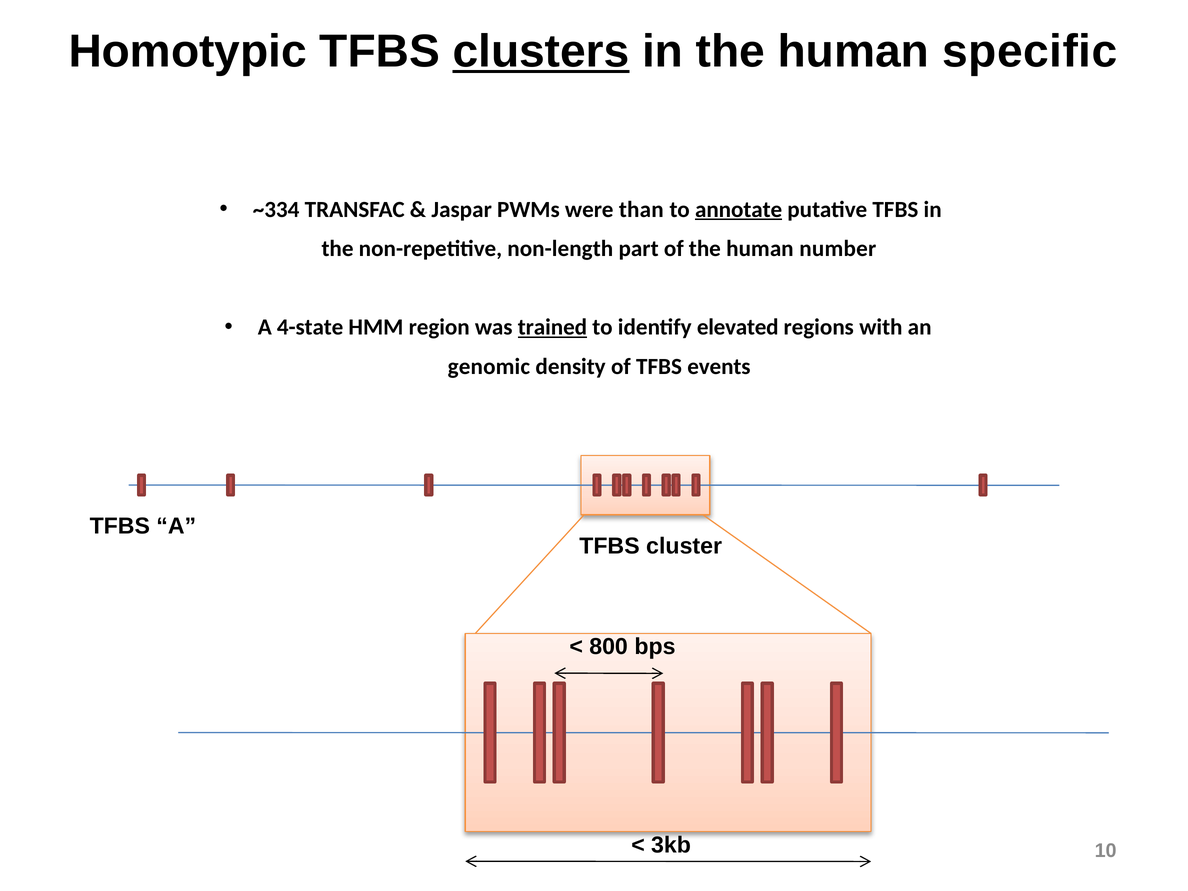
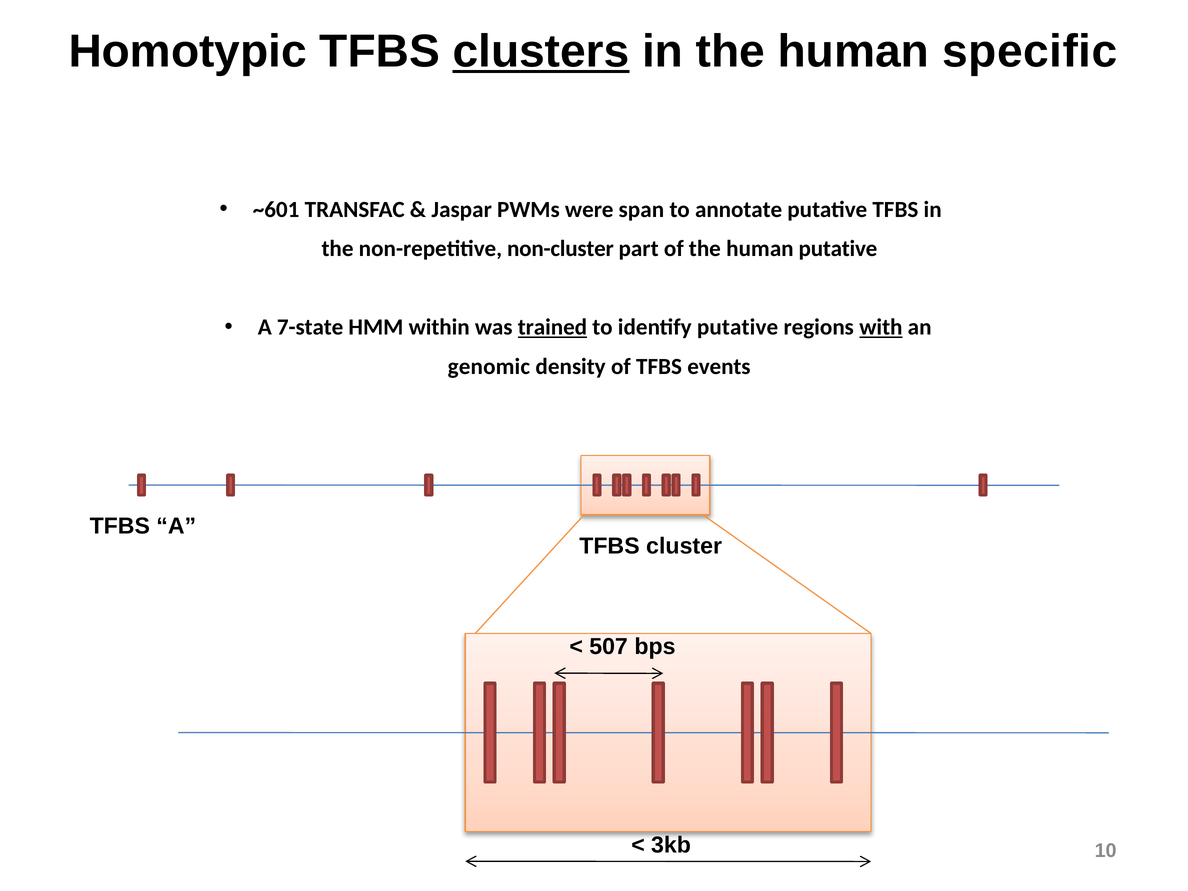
~334: ~334 -> ~601
than: than -> span
annotate underline: present -> none
non-length: non-length -> non-cluster
human number: number -> putative
4-state: 4-state -> 7-state
region: region -> within
identify elevated: elevated -> putative
with underline: none -> present
800: 800 -> 507
